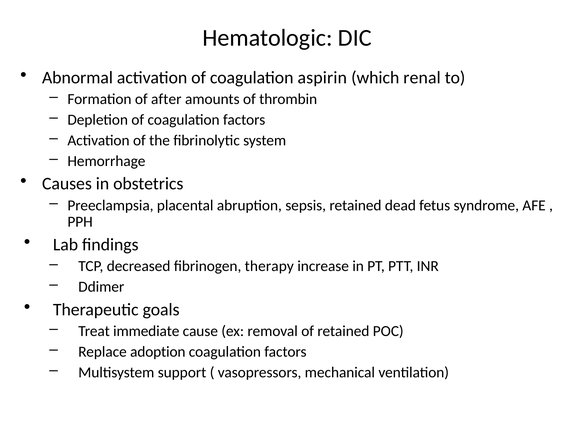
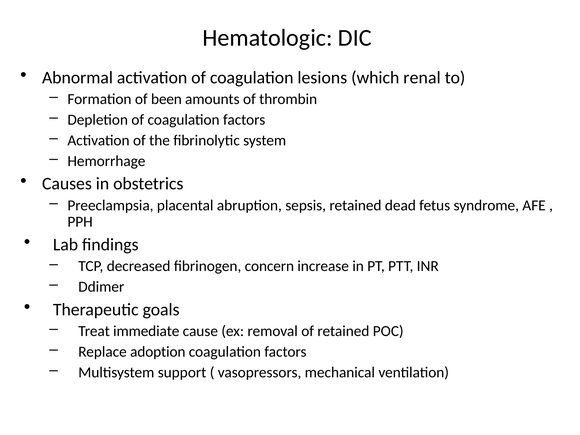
aspirin: aspirin -> lesions
after: after -> been
therapy: therapy -> concern
